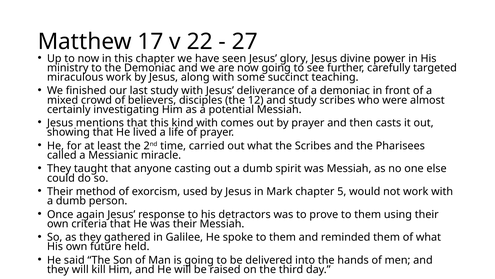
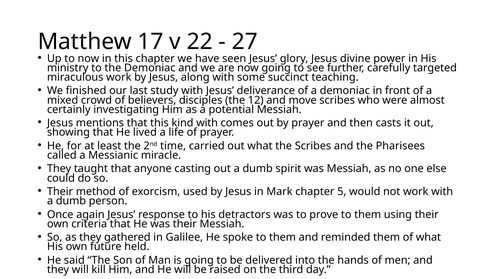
and study: study -> move
